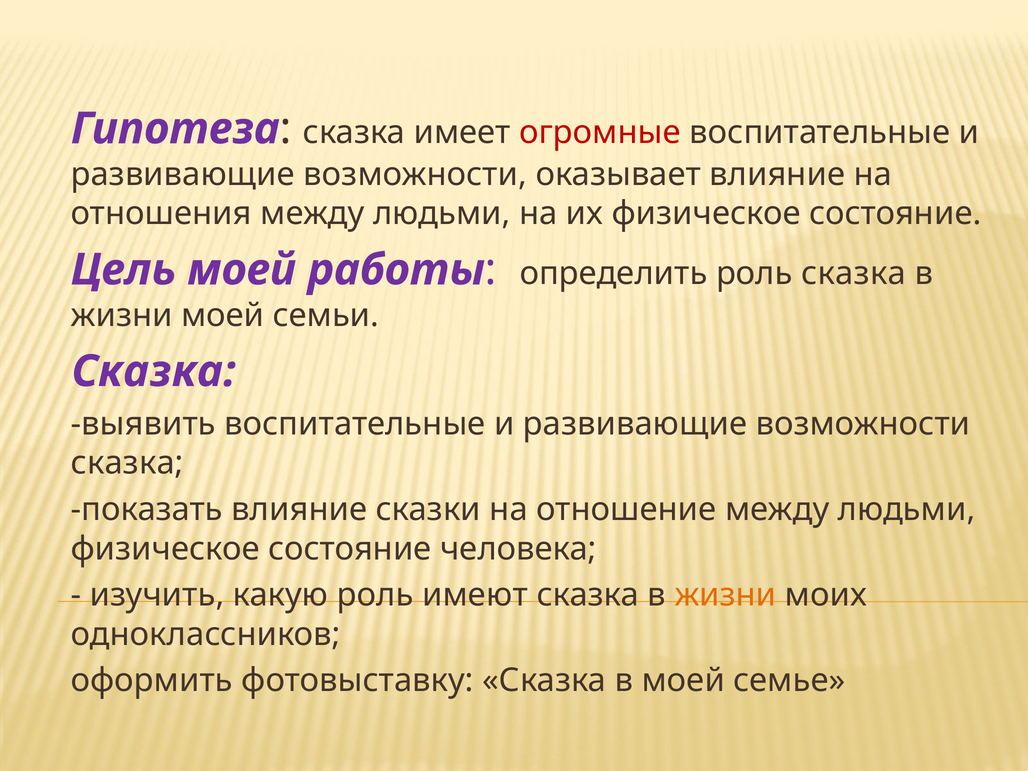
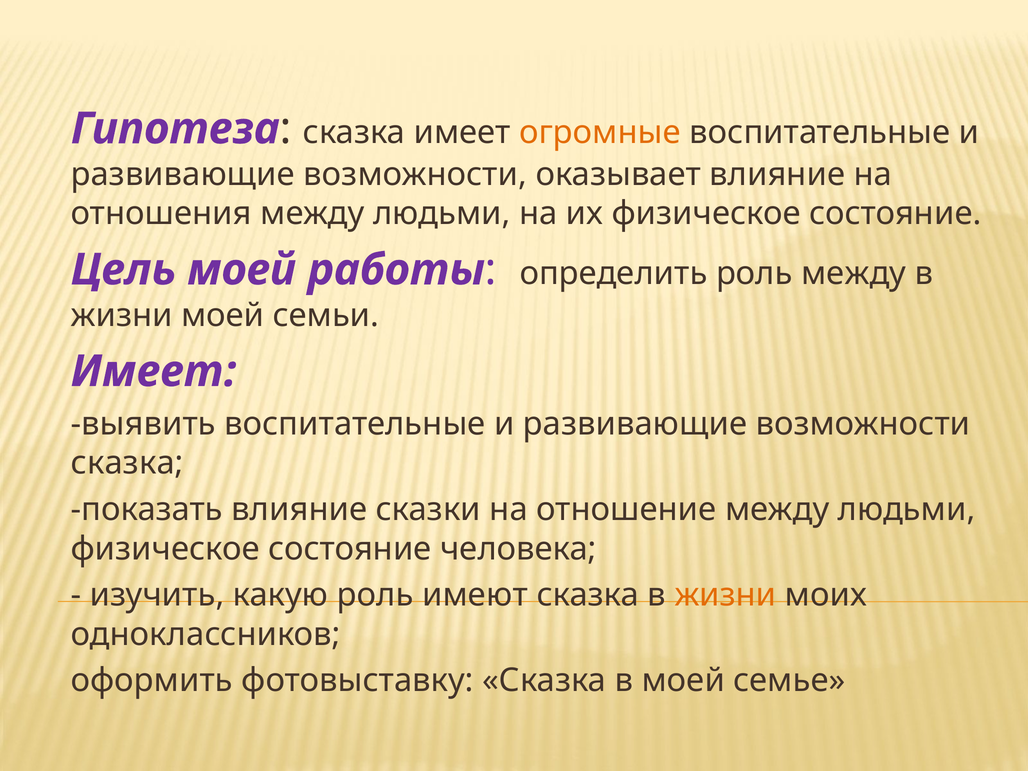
огромные colour: red -> orange
роль сказка: сказка -> между
Сказка at (154, 371): Сказка -> Имеет
